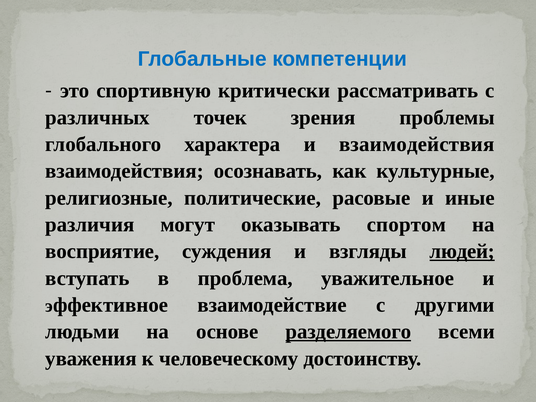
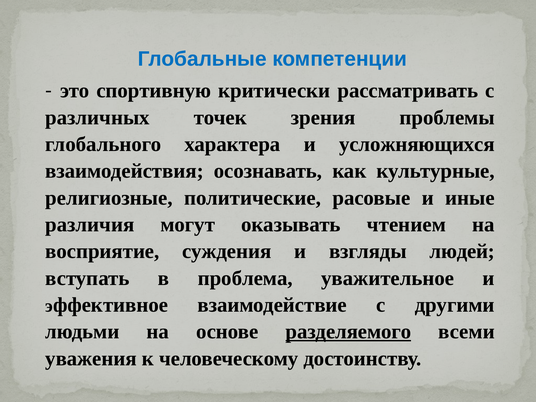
и взаимодействия: взаимодействия -> усложняющихся
спортом: спортом -> чтением
людей underline: present -> none
